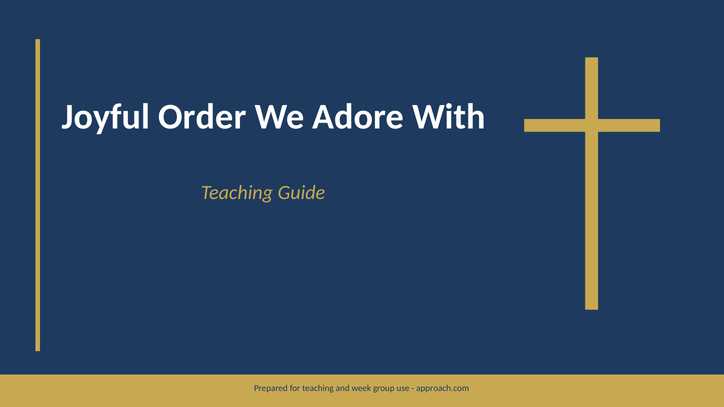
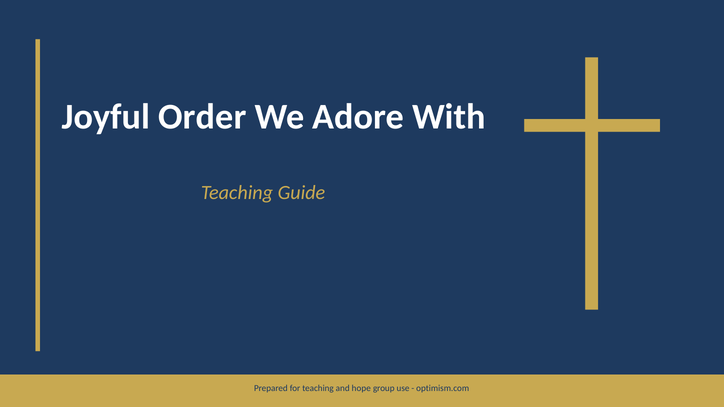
week: week -> hope
approach.com: approach.com -> optimism.com
